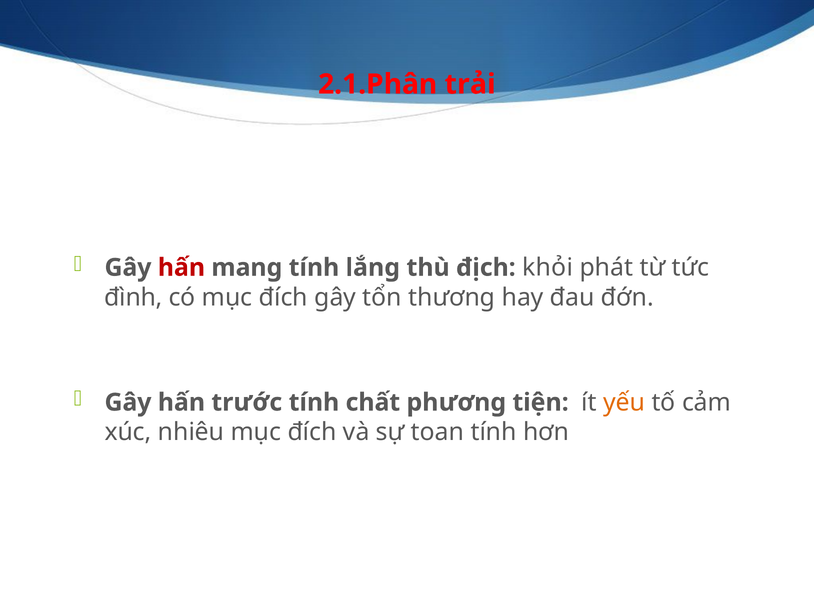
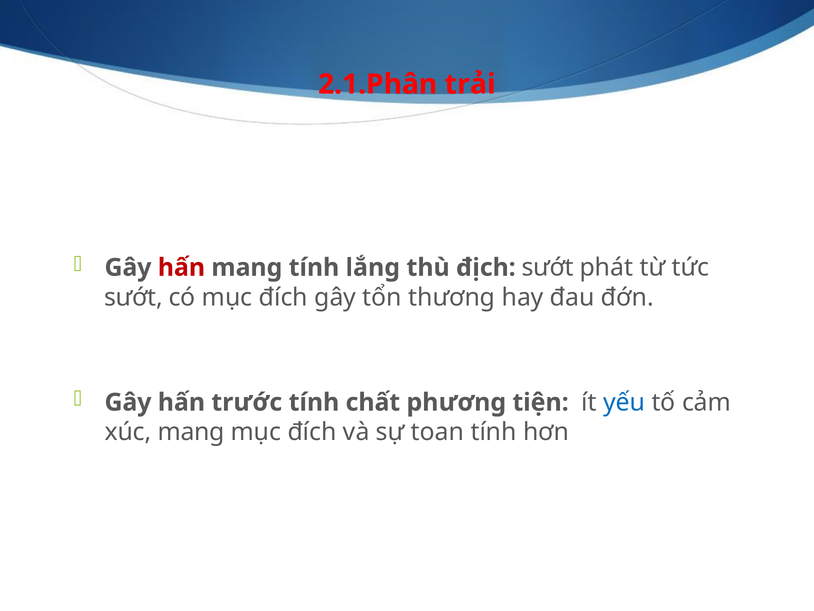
khỏi at (548, 267): khỏi -> sướt
đình at (133, 297): đình -> sướt
yếu colour: orange -> blue
xúc nhiêu: nhiêu -> mang
